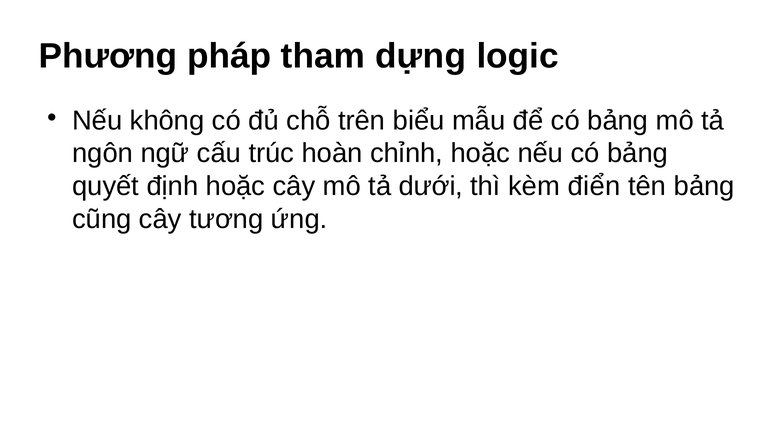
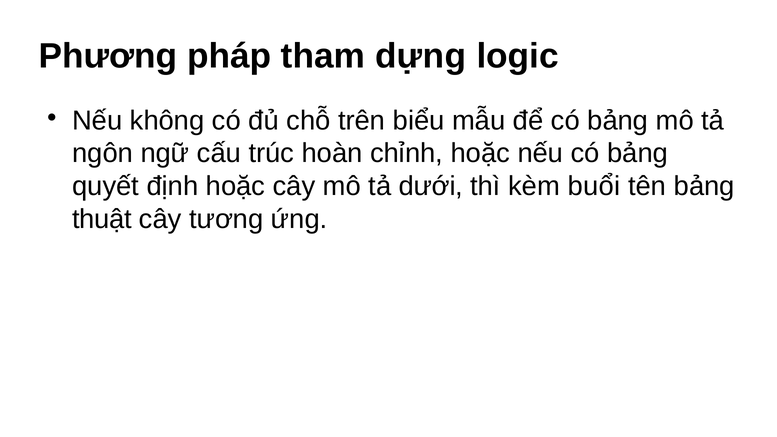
điển: điển -> buổi
cũng: cũng -> thuật
